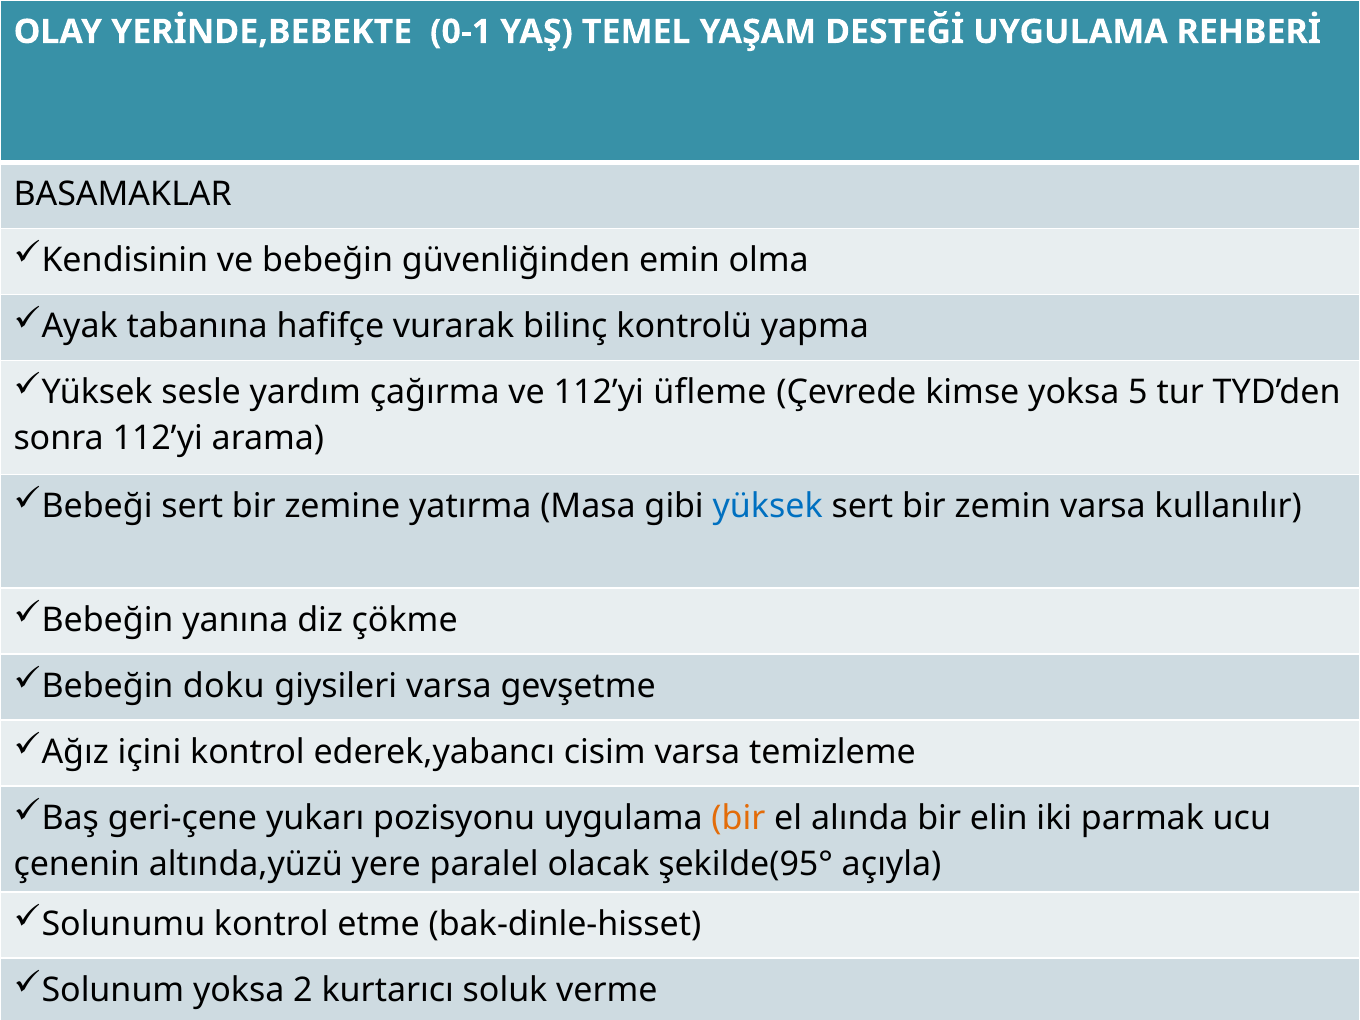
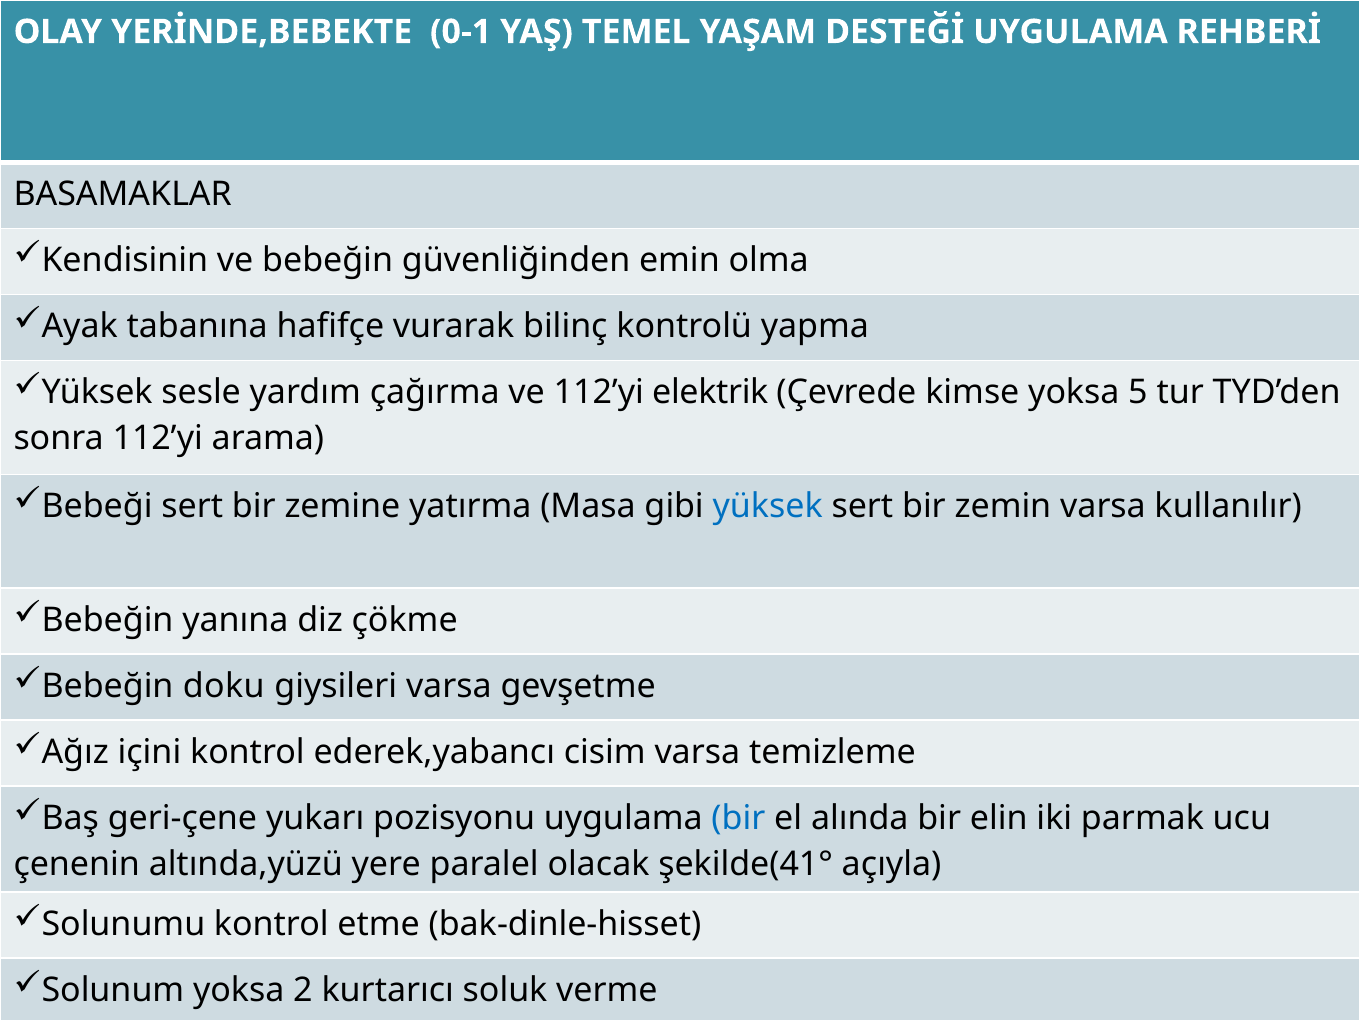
üfleme: üfleme -> elektrik
bir at (738, 818) colour: orange -> blue
şekilde(95°: şekilde(95° -> şekilde(41°
